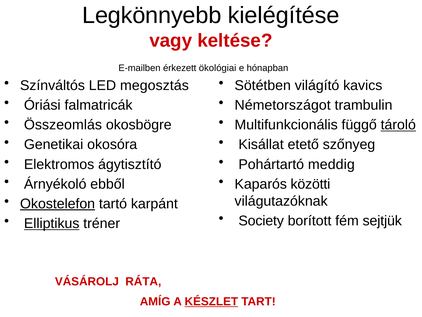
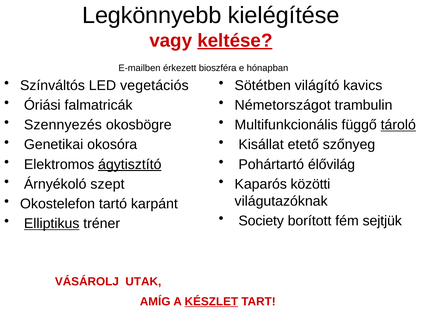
keltése underline: none -> present
ökológiai: ökológiai -> bioszféra
megosztás: megosztás -> vegetációs
Összeomlás: Összeomlás -> Szennyezés
ágytisztító underline: none -> present
meddig: meddig -> élővilág
ebből: ebből -> szept
Okostelefon underline: present -> none
RÁTA: RÁTA -> UTAK
